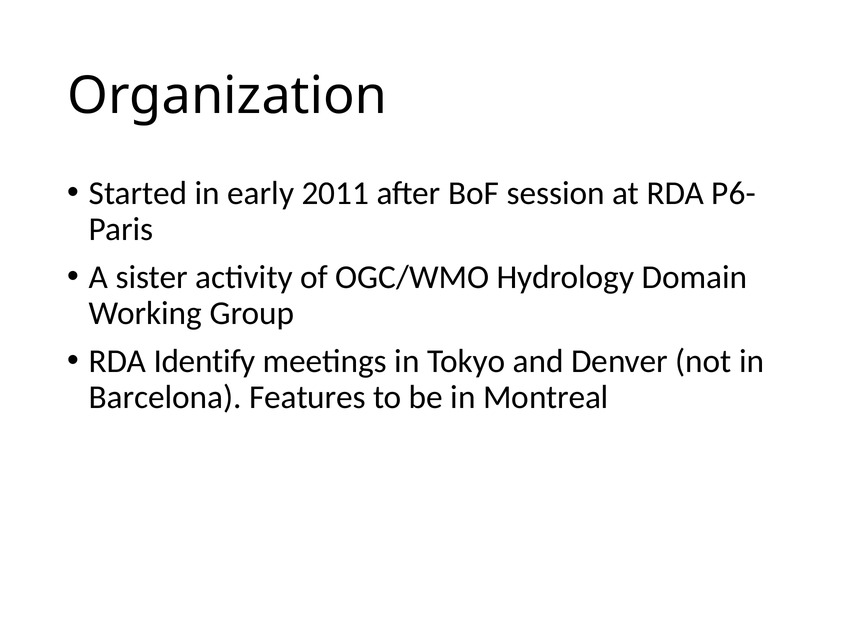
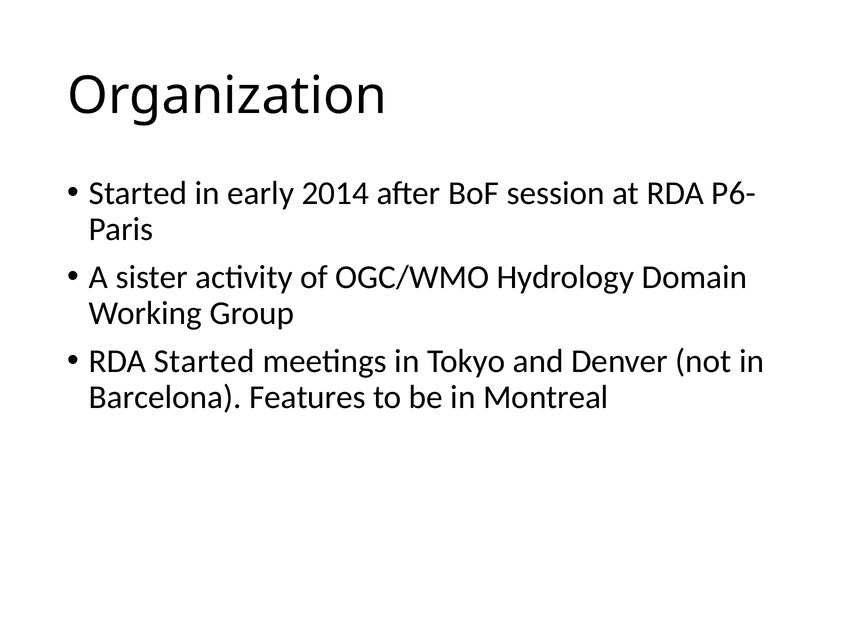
2011: 2011 -> 2014
RDA Identify: Identify -> Started
